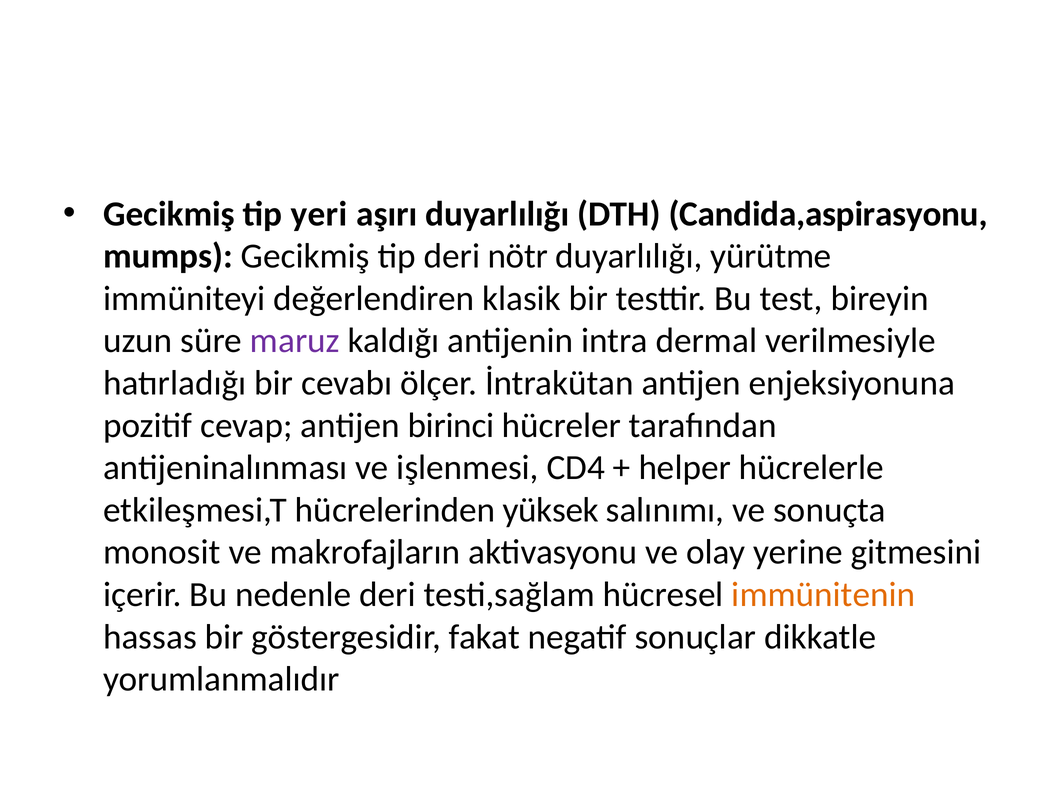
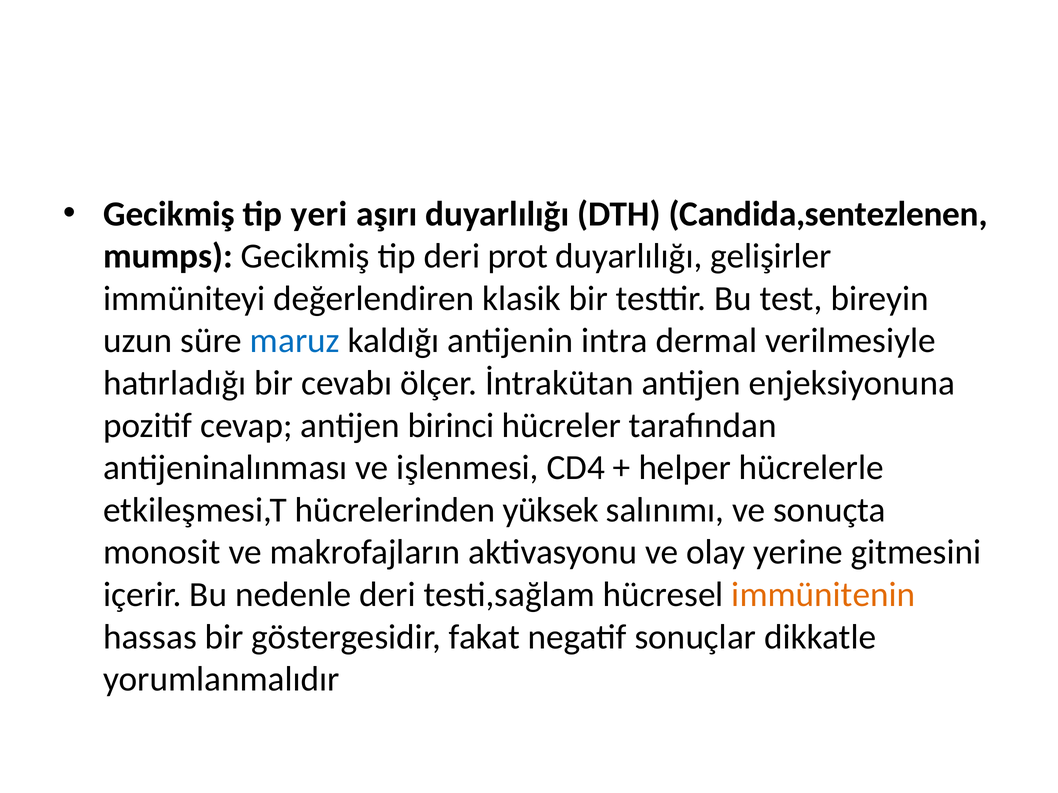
Candida,aspirasyonu: Candida,aspirasyonu -> Candida,sentezlenen
nötr: nötr -> prot
yürütme: yürütme -> gelişirler
maruz colour: purple -> blue
